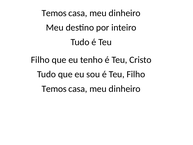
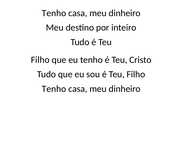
Temos at (54, 13): Temos -> Tenho
Temos at (54, 89): Temos -> Tenho
